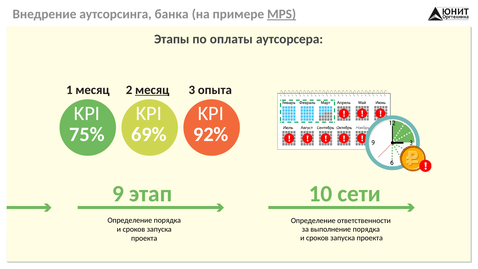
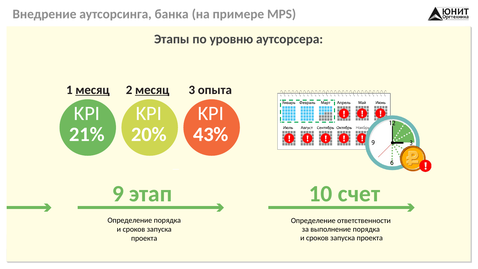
MPS underline: present -> none
оплаты: оплаты -> уровню
месяц at (92, 90) underline: none -> present
75%: 75% -> 21%
69%: 69% -> 20%
92%: 92% -> 43%
сети: сети -> счет
